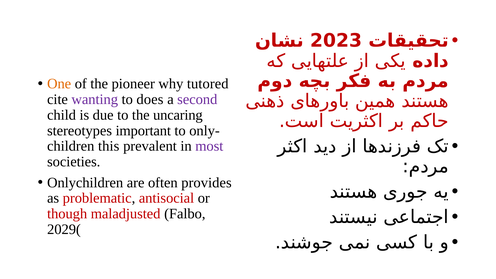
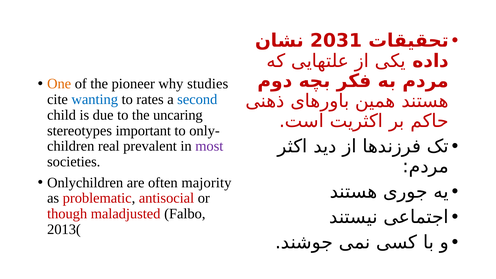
2023: 2023 -> 2031
tutored: tutored -> studies
wanting colour: purple -> blue
does: does -> rates
second colour: purple -> blue
this: this -> real
provides: provides -> majority
2029(: 2029( -> 2013(
